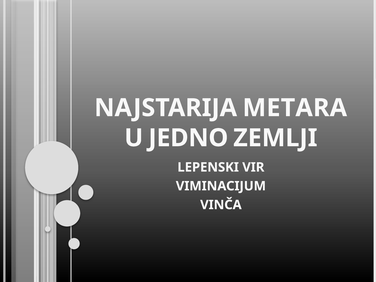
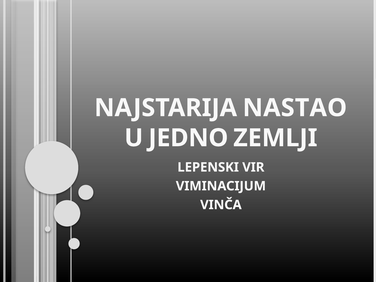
METARA: METARA -> NASTAO
